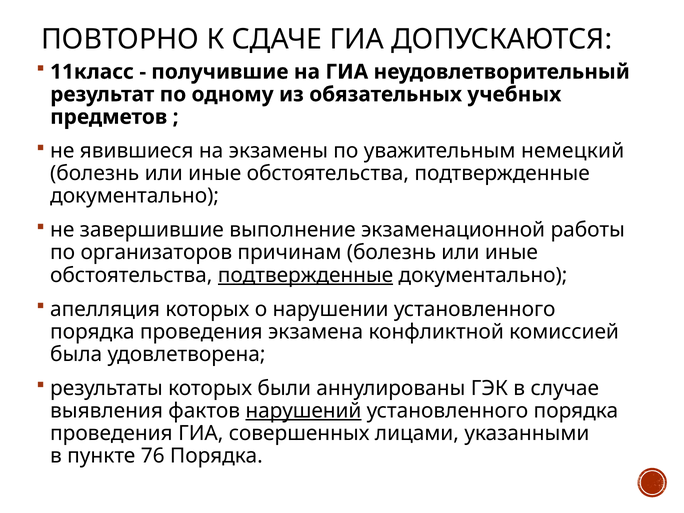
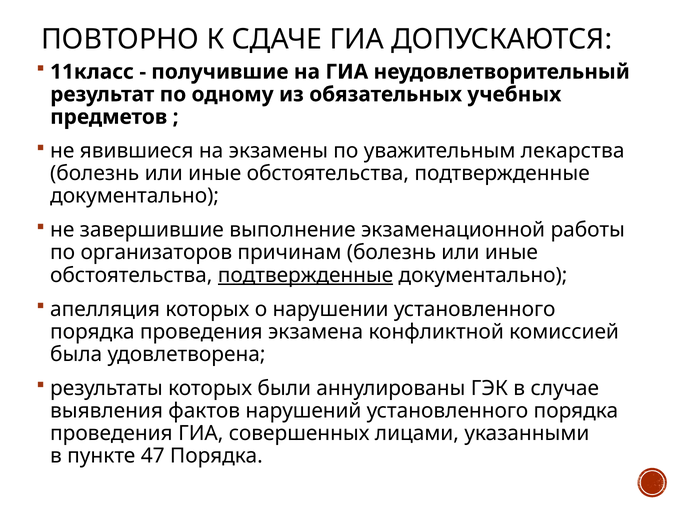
немецкий: немецкий -> лекарства
нарушений underline: present -> none
76: 76 -> 47
